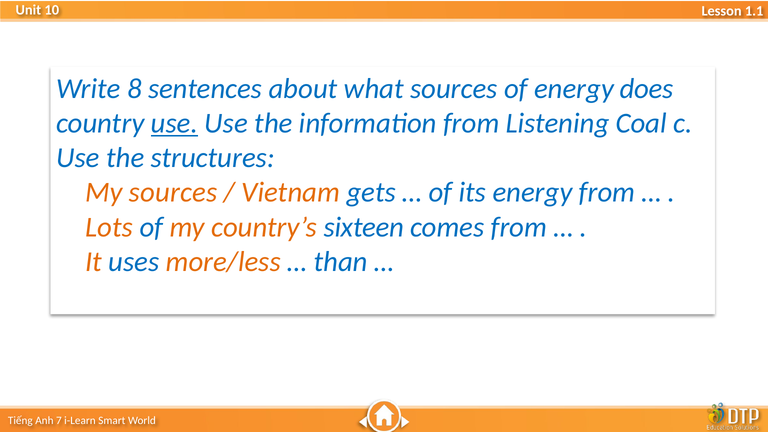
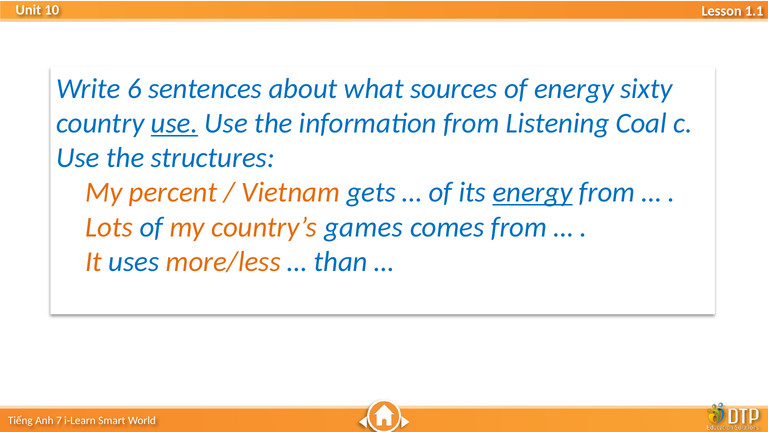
8: 8 -> 6
does: does -> sixty
My sources: sources -> percent
energy at (533, 192) underline: none -> present
sixteen: sixteen -> games
